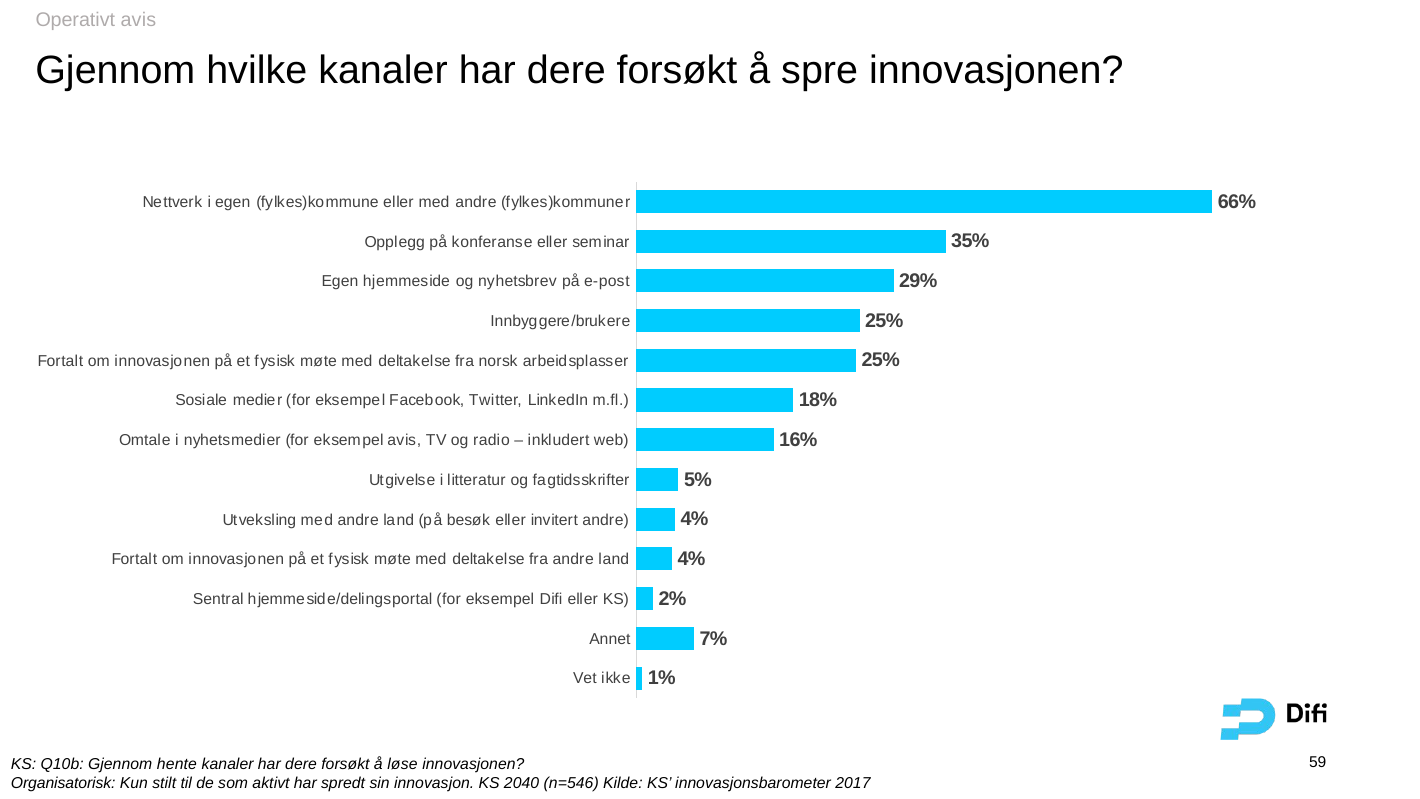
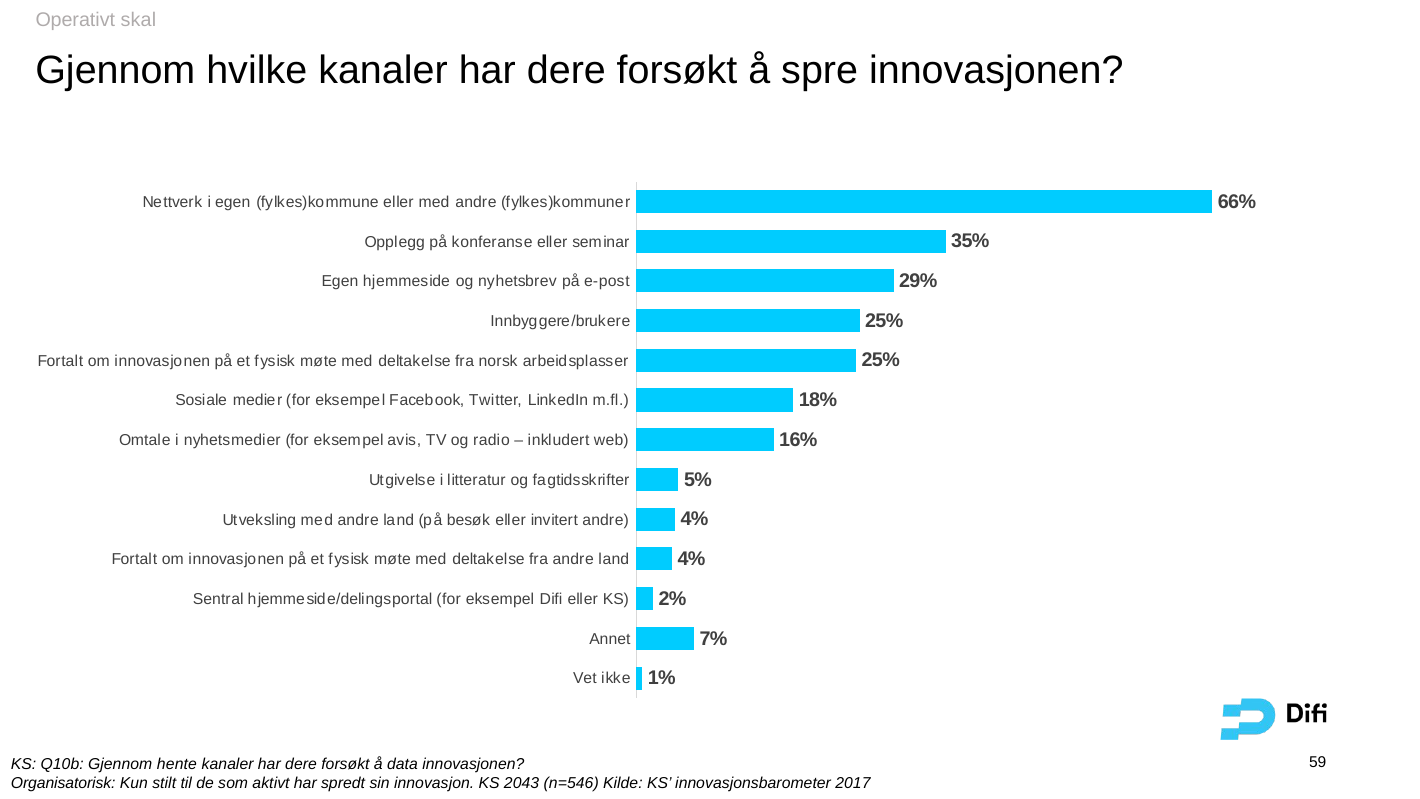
Operativt avis: avis -> skal
løse: løse -> data
2040: 2040 -> 2043
